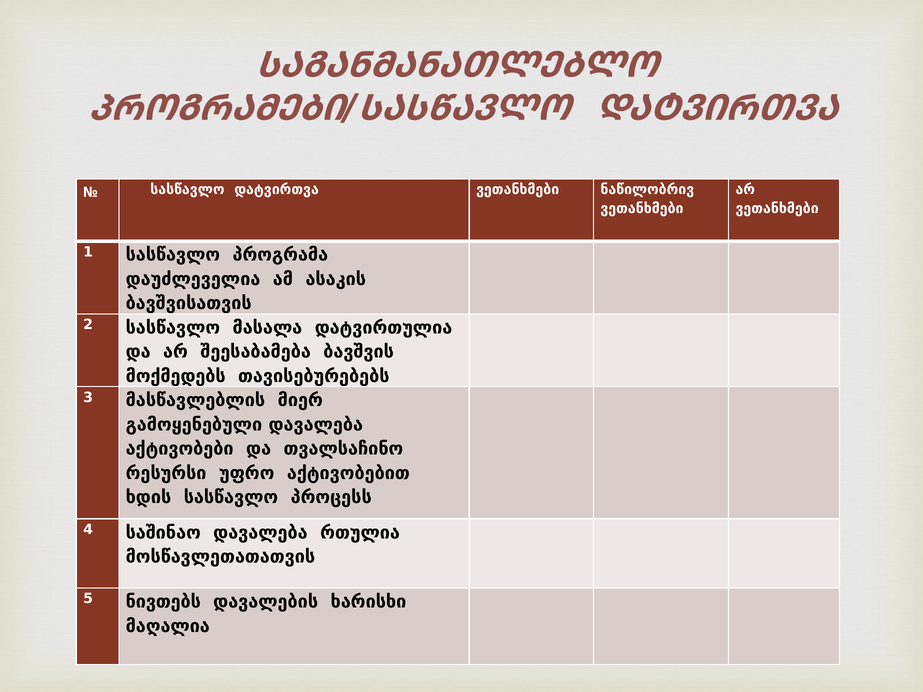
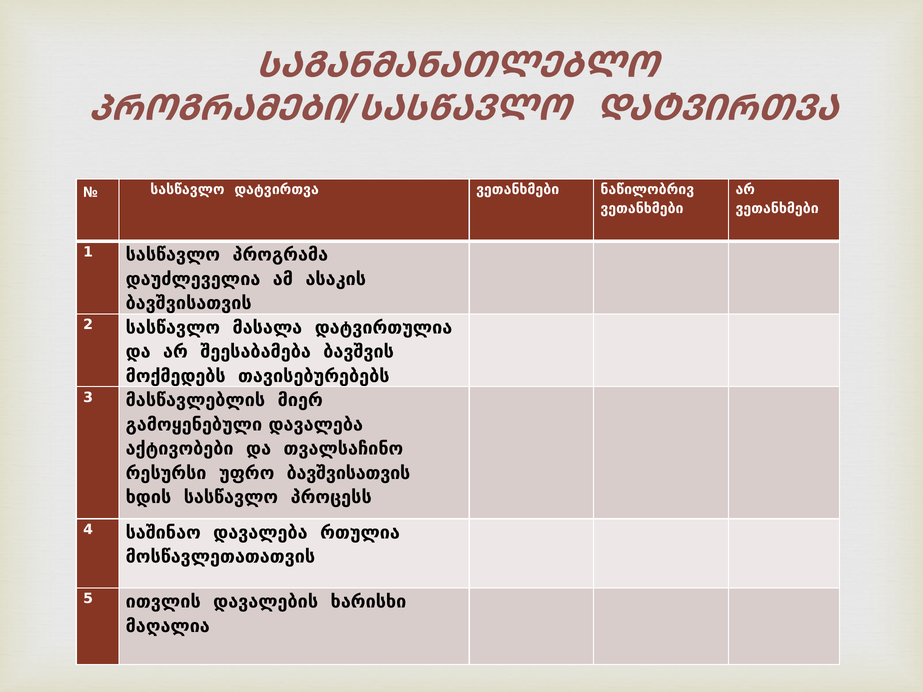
უფრო აქტივობებით: აქტივობებით -> ბავშვისათვის
ნივთებს: ნივთებს -> ითვლის
